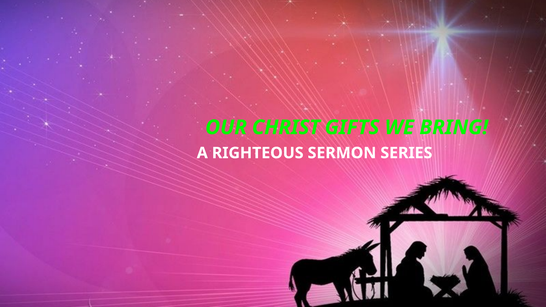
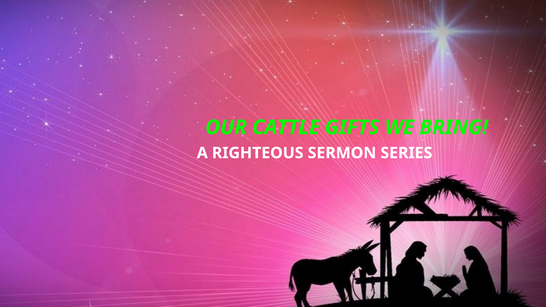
CHRIST: CHRIST -> CATTLE
